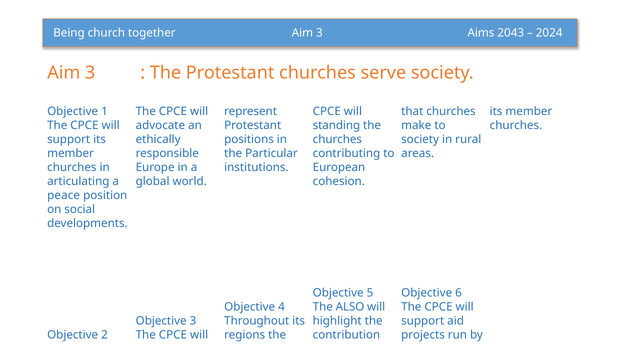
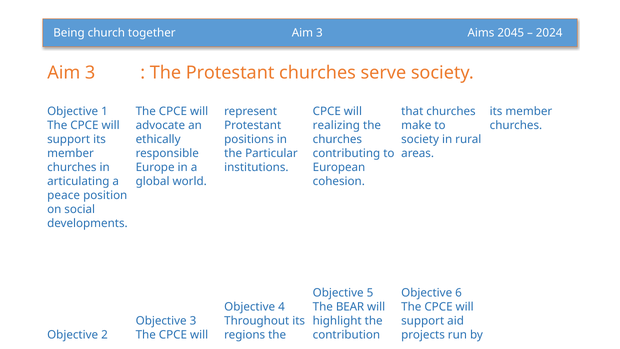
2043: 2043 -> 2045
standing: standing -> realizing
ALSO: ALSO -> BEAR
